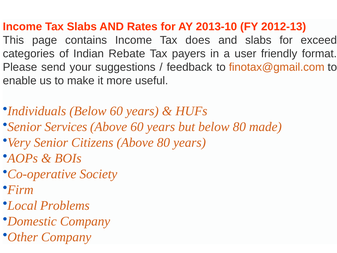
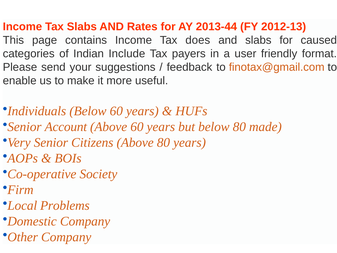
2013-10: 2013-10 -> 2013-44
exceed: exceed -> caused
Rebate: Rebate -> Include
Services: Services -> Account
